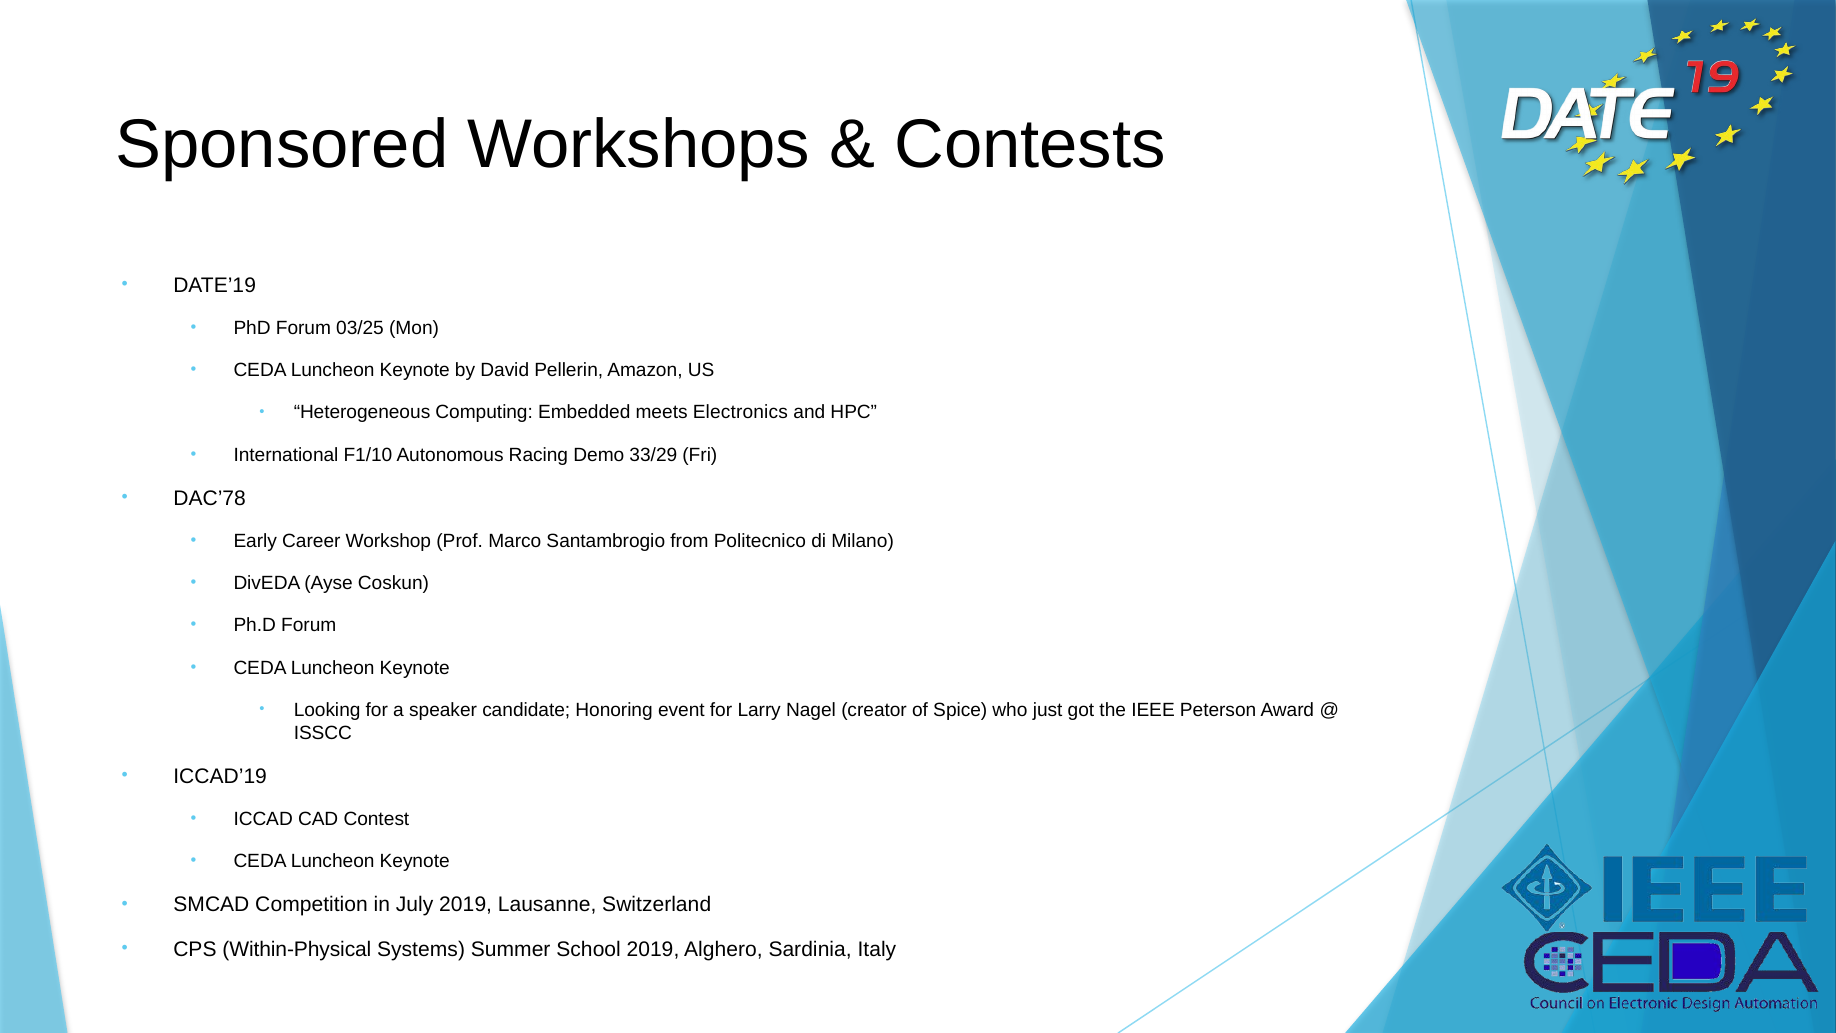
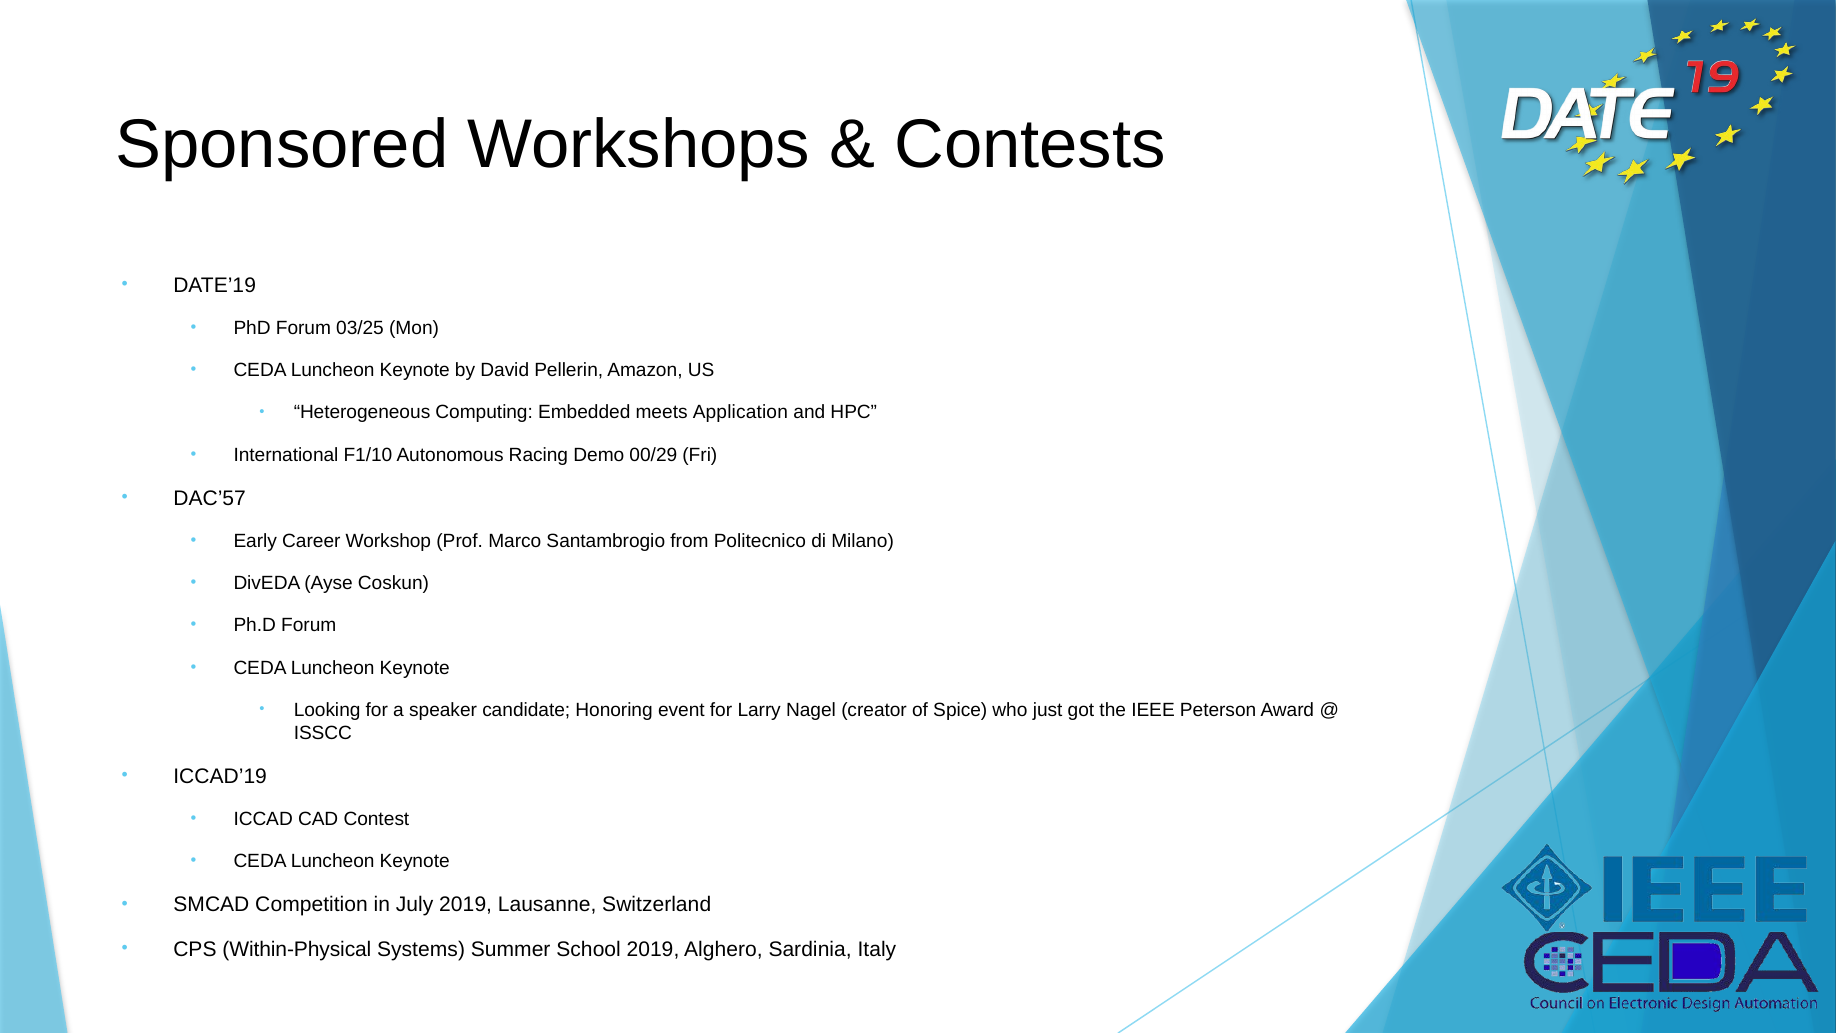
Electronics: Electronics -> Application
33/29: 33/29 -> 00/29
DAC’78: DAC’78 -> DAC’57
